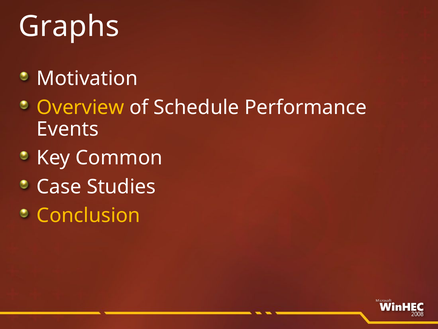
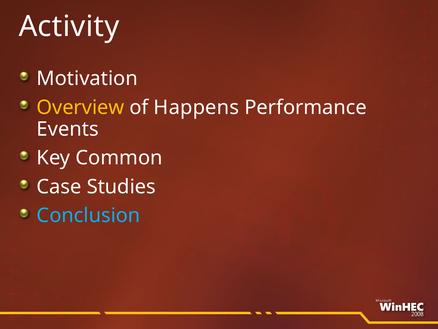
Graphs: Graphs -> Activity
Schedule: Schedule -> Happens
Conclusion colour: yellow -> light blue
